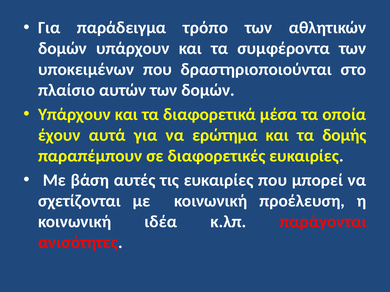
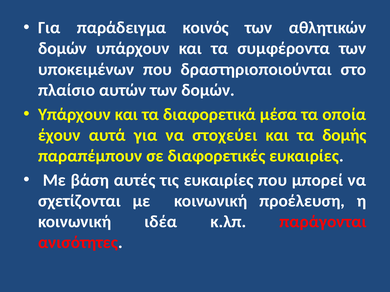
τρόπο: τρόπο -> κοινός
ερώτημα: ερώτημα -> στοχεύει
